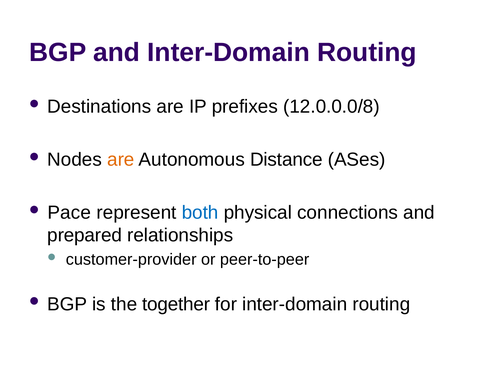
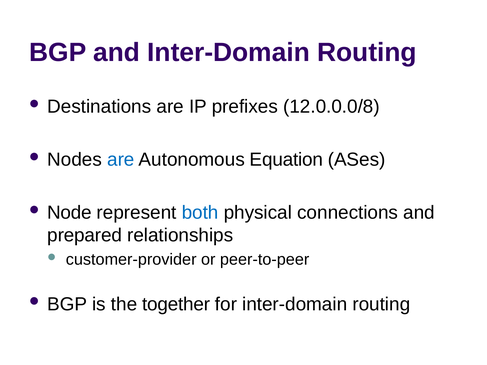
are at (121, 160) colour: orange -> blue
Distance: Distance -> Equation
Pace: Pace -> Node
